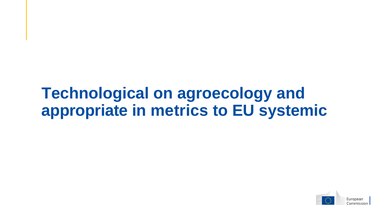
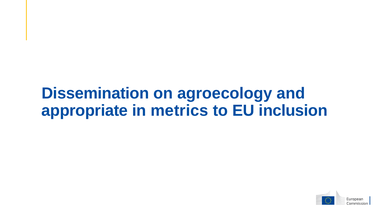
Technological: Technological -> Dissemination
systemic: systemic -> inclusion
